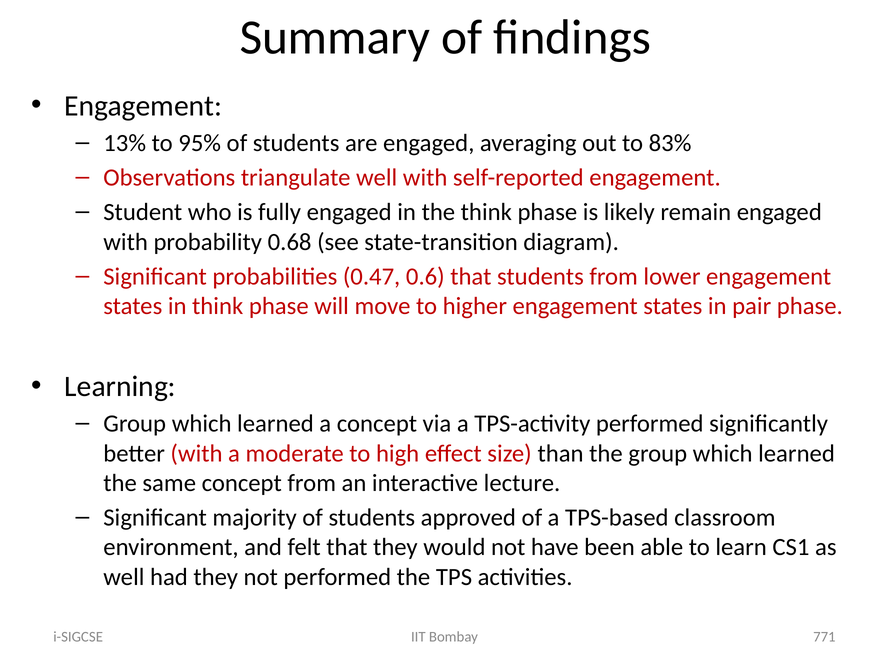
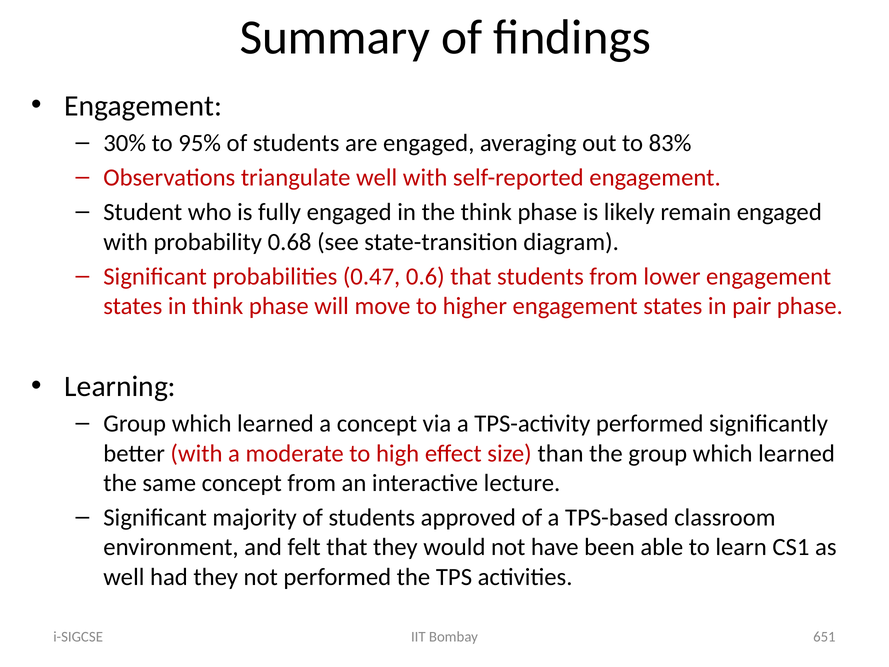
13%: 13% -> 30%
771: 771 -> 651
